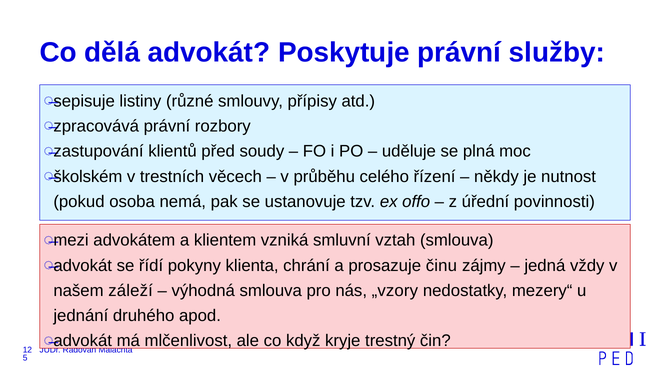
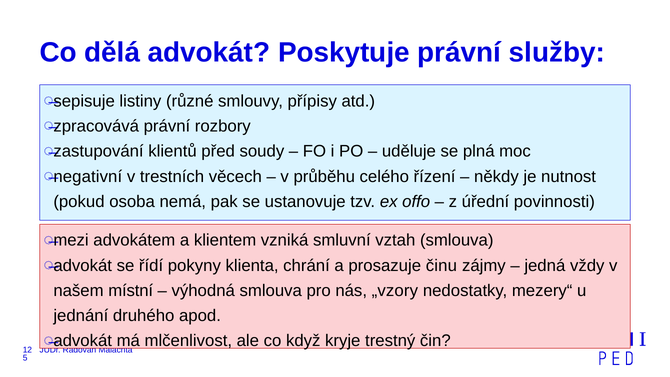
školském: školském -> negativní
záleží: záleží -> místní
